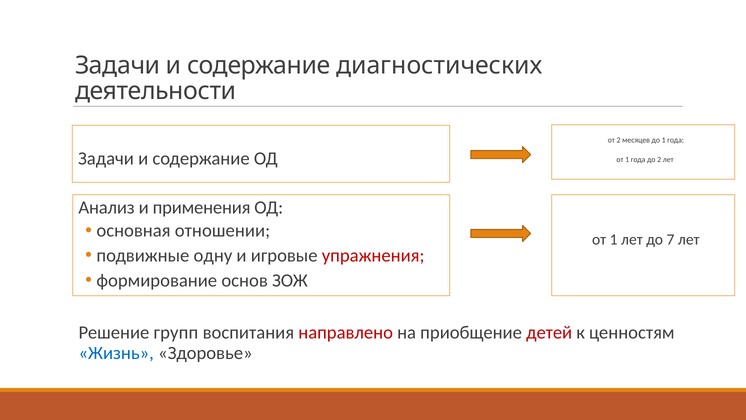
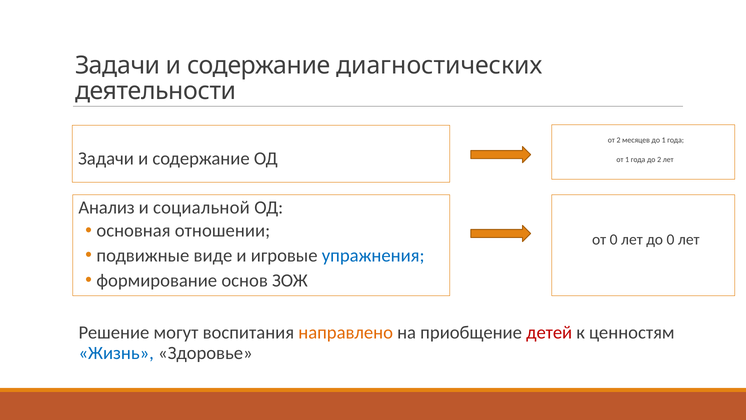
применения: применения -> социальной
1 at (614, 240): 1 -> 0
до 7: 7 -> 0
одну: одну -> виде
упражнения colour: red -> blue
групп: групп -> могут
направлено colour: red -> orange
